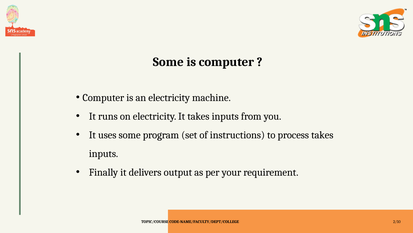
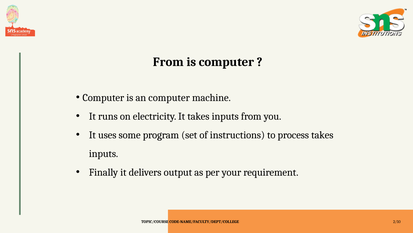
Some at (168, 62): Some -> From
an electricity: electricity -> computer
